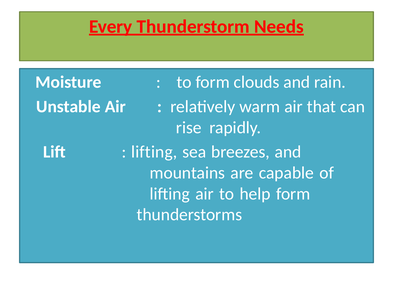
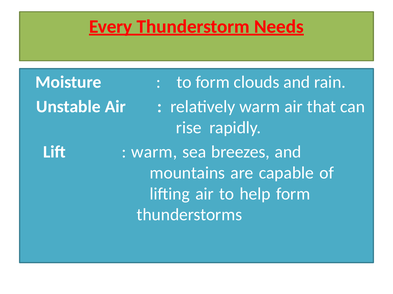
lifting at (154, 152): lifting -> warm
